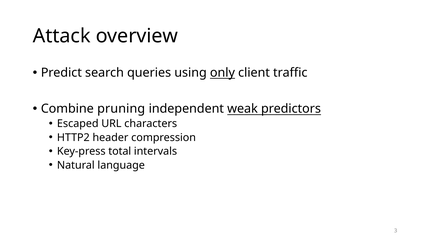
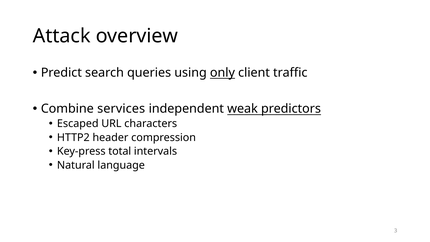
pruning: pruning -> services
